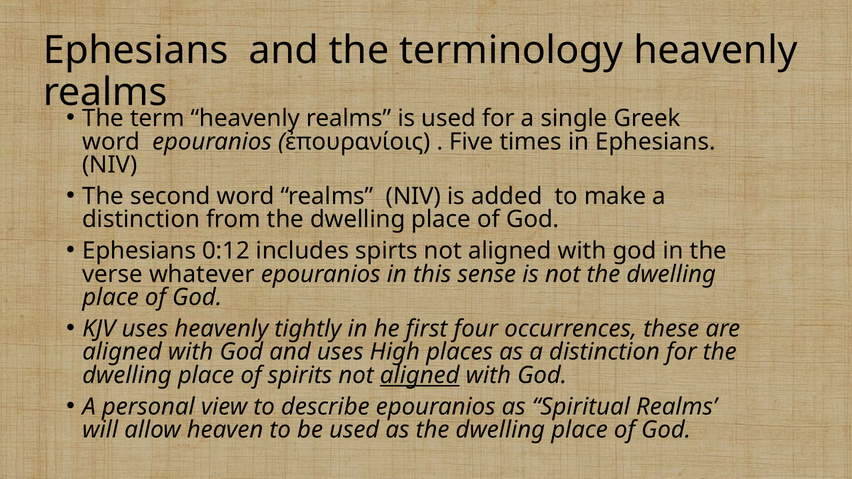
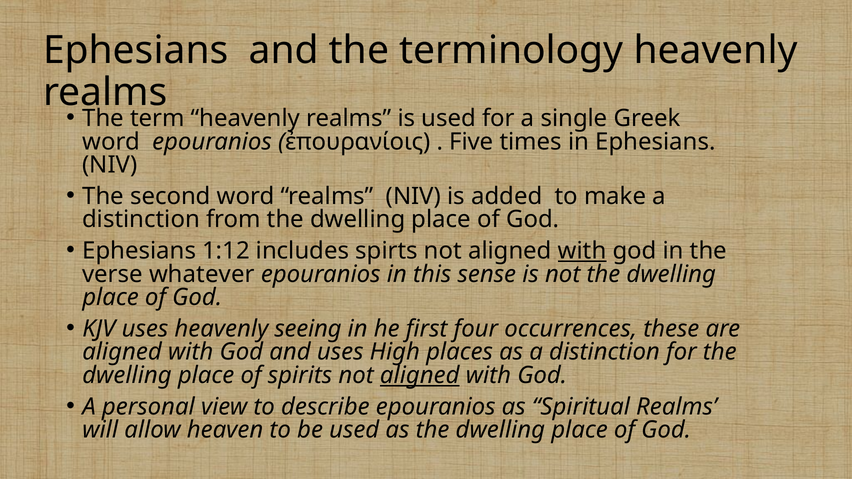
0:12: 0:12 -> 1:12
with at (582, 251) underline: none -> present
tightly: tightly -> seeing
